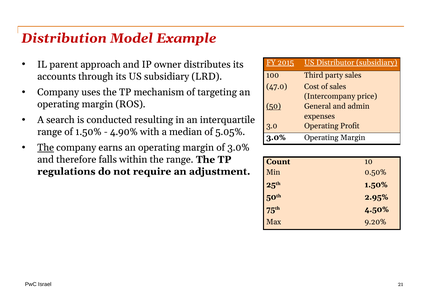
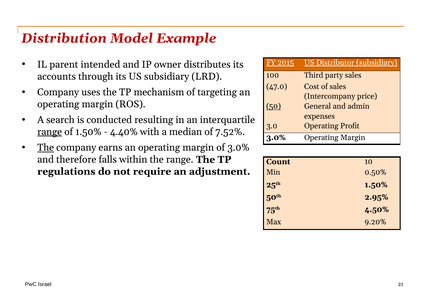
approach: approach -> intended
range at (50, 132) underline: none -> present
4.90%: 4.90% -> 4.40%
5.05%: 5.05% -> 7.52%
